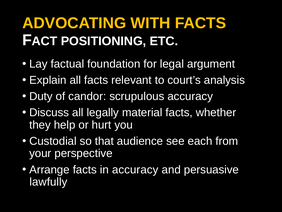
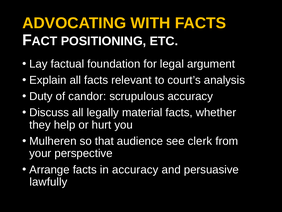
Custodial: Custodial -> Mulheren
each: each -> clerk
